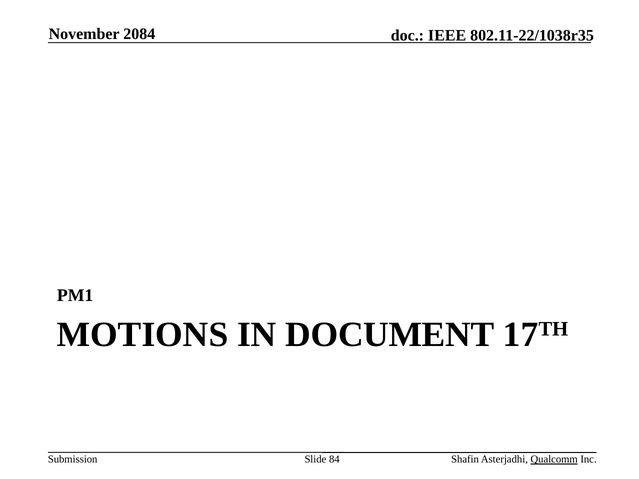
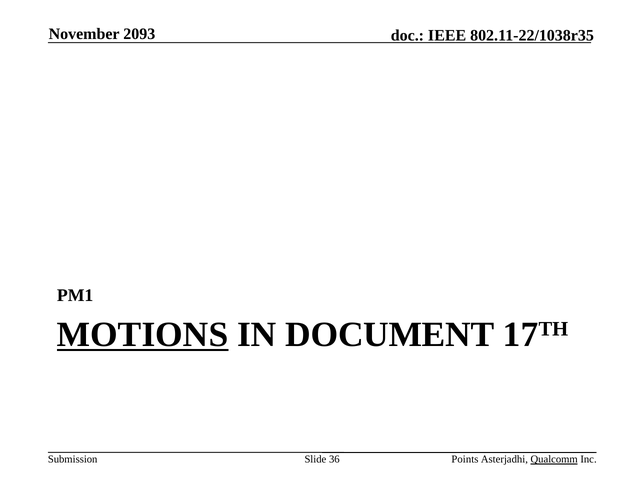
2084: 2084 -> 2093
MOTIONS underline: none -> present
84: 84 -> 36
Shafin: Shafin -> Points
